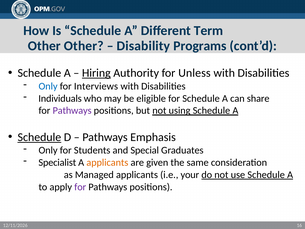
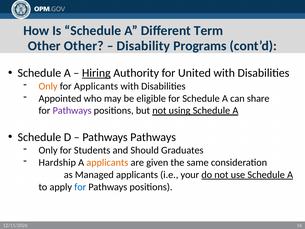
Unless: Unless -> United
Only at (48, 86) colour: blue -> orange
for Interviews: Interviews -> Applicants
Individuals: Individuals -> Appointed
Schedule at (39, 137) underline: present -> none
Pathways Emphasis: Emphasis -> Pathways
Special: Special -> Should
Specialist: Specialist -> Hardship
for at (80, 187) colour: purple -> blue
